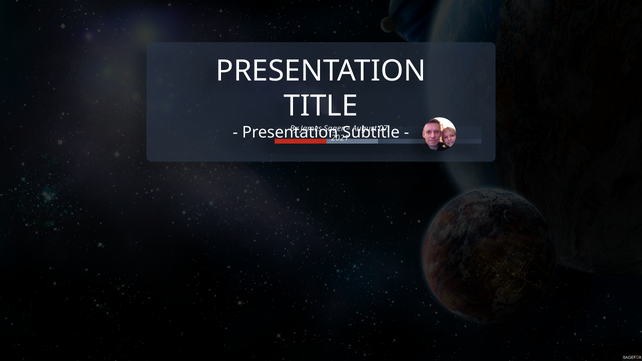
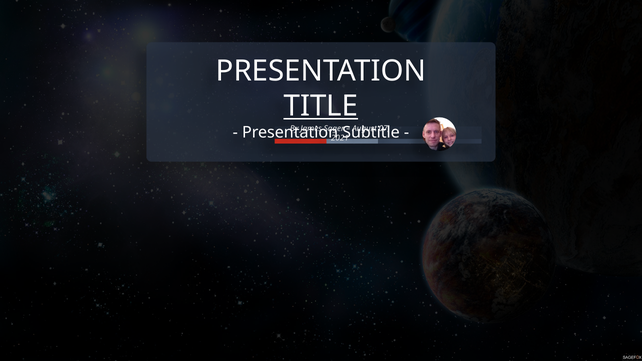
TITLE underline: none -> present
